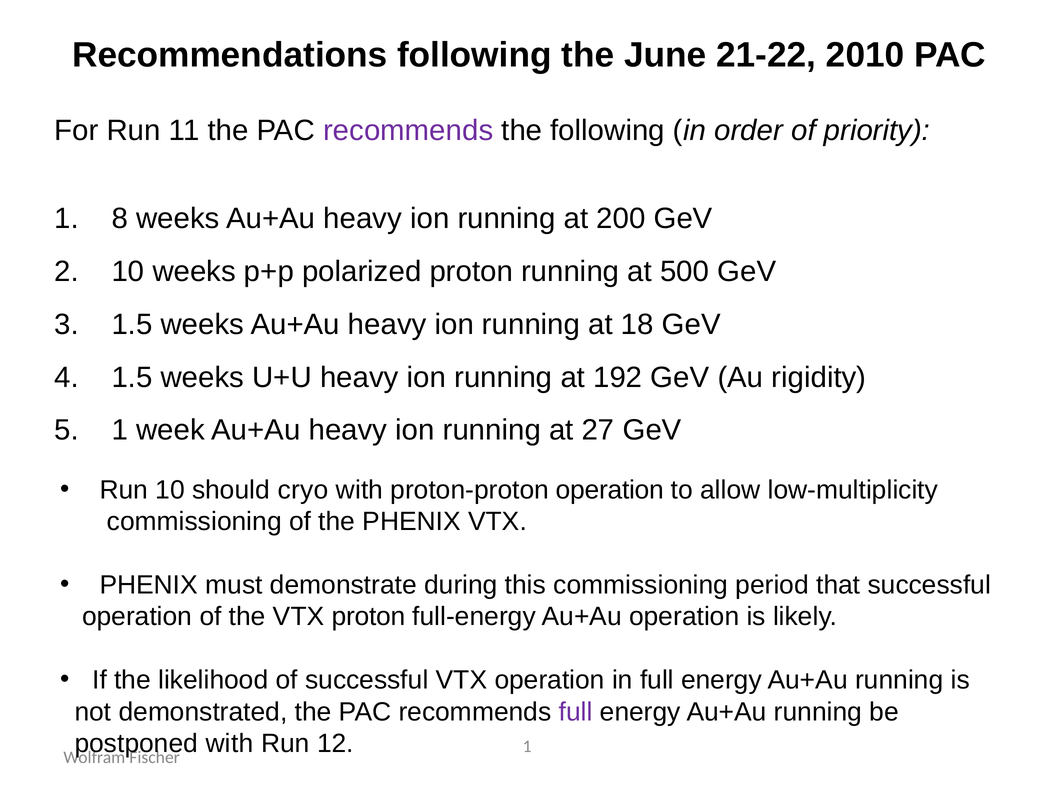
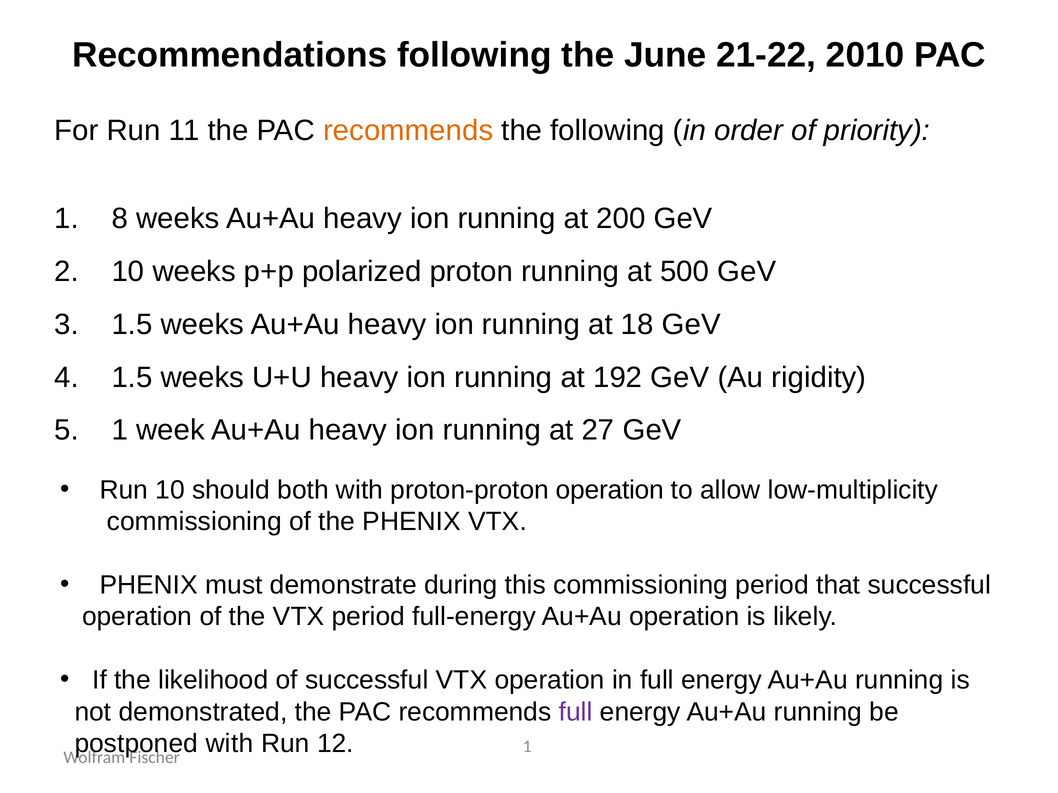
recommends at (408, 131) colour: purple -> orange
cryo: cryo -> both
VTX proton: proton -> period
